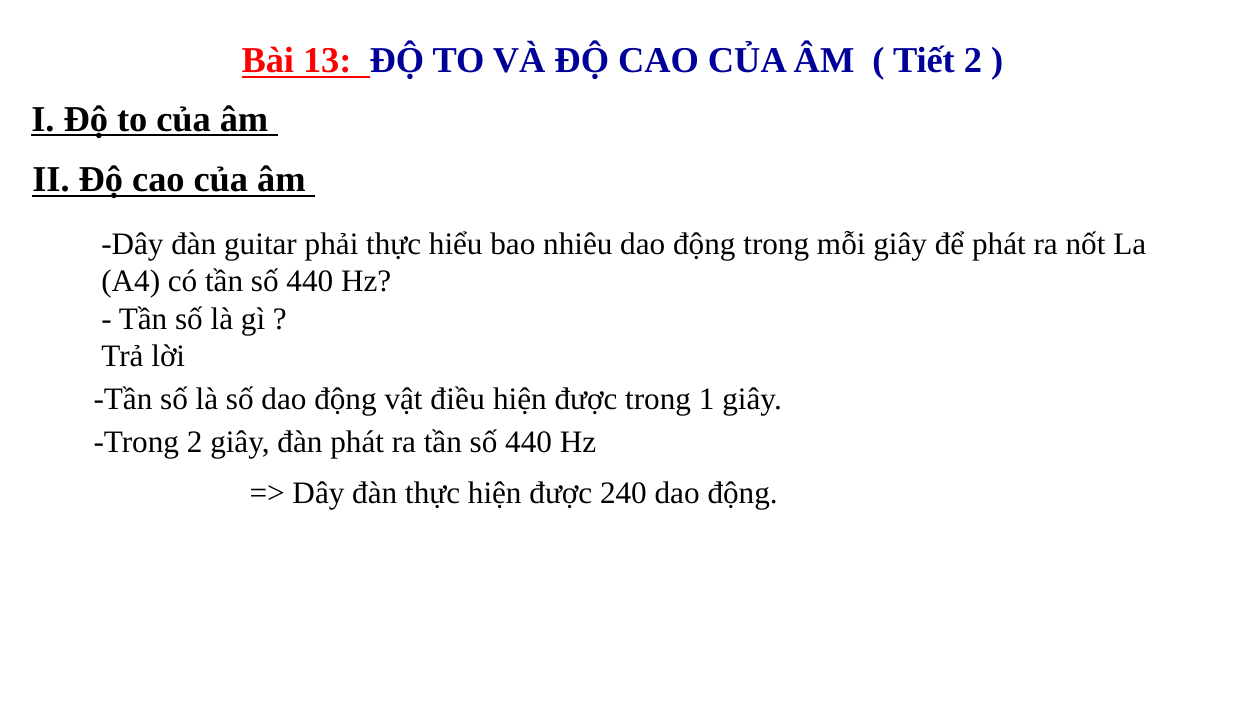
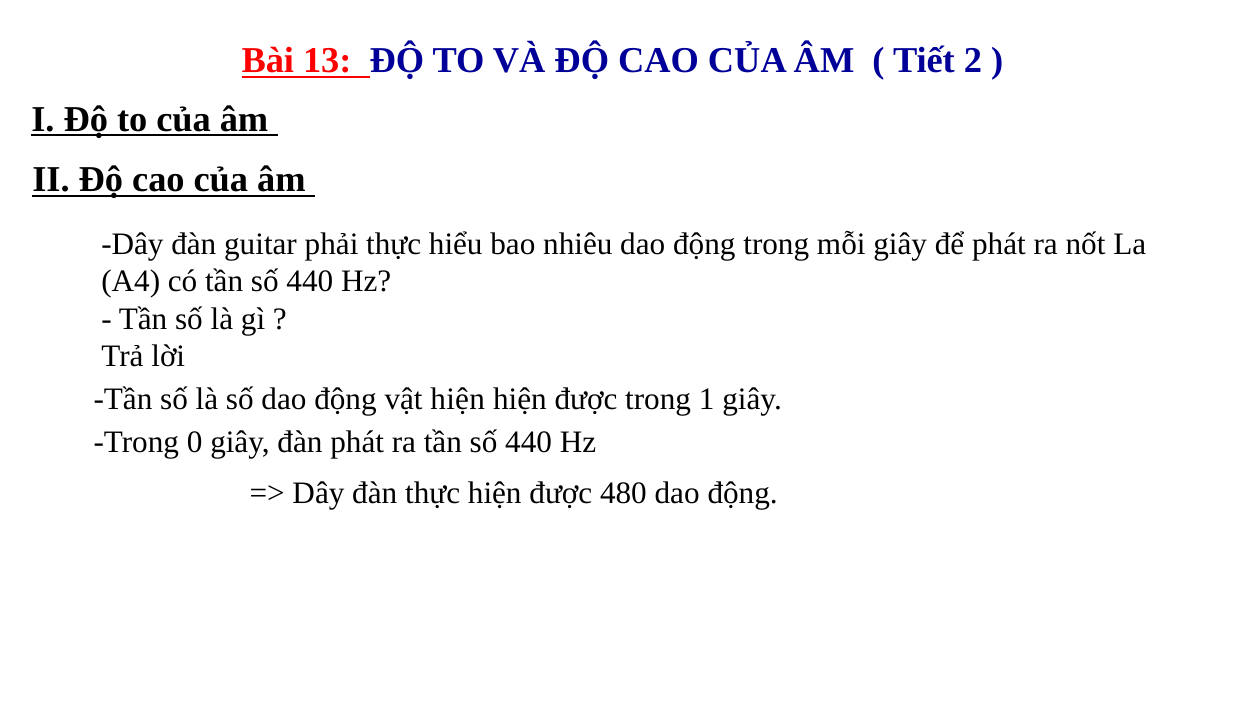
vật điều: điều -> hiện
Trong 2: 2 -> 0
240: 240 -> 480
